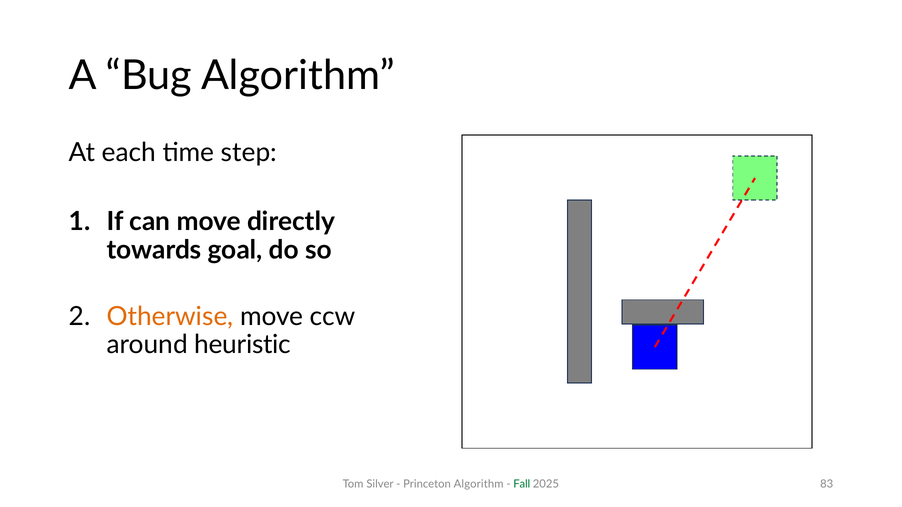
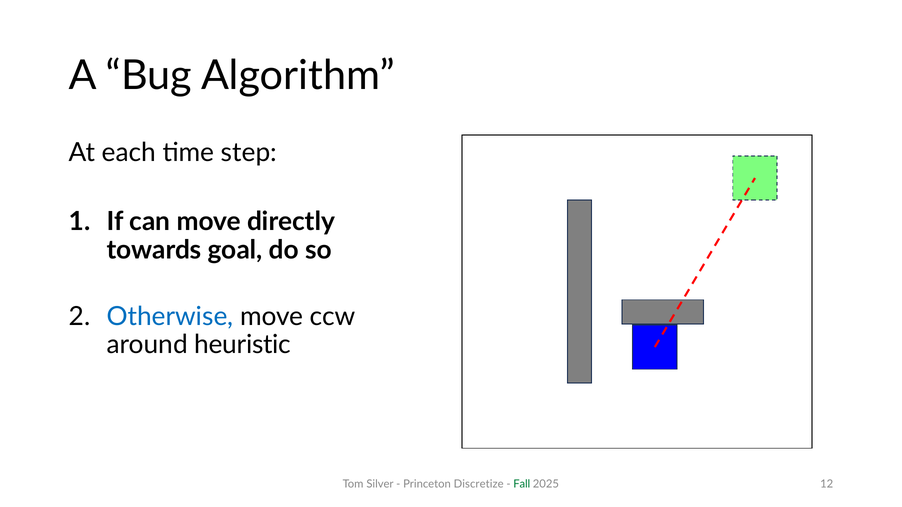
Otherwise colour: orange -> blue
Princeton Algorithm: Algorithm -> Discretize
83: 83 -> 12
